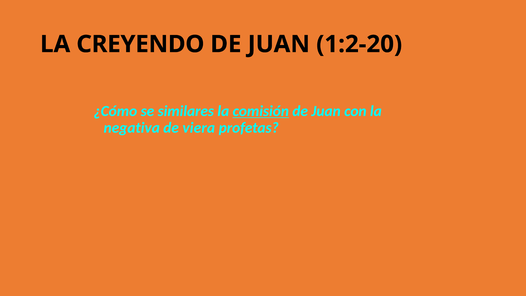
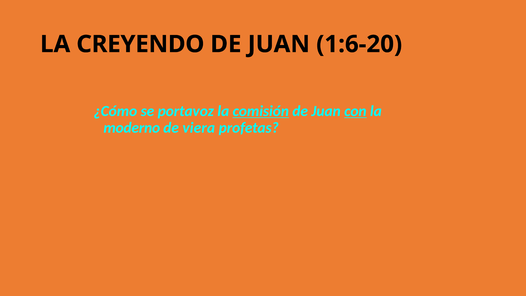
1:2-20: 1:2-20 -> 1:6-20
similares: similares -> portavoz
con underline: none -> present
negativa: negativa -> moderno
